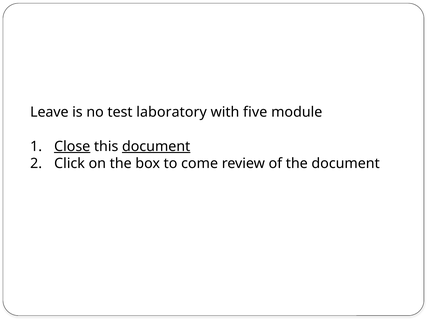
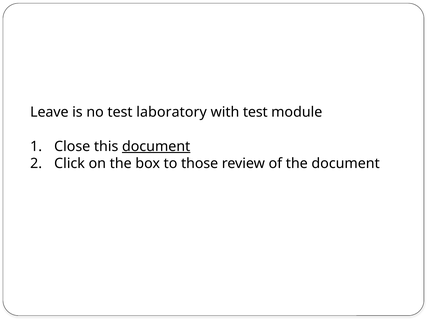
with five: five -> test
Close underline: present -> none
come: come -> those
